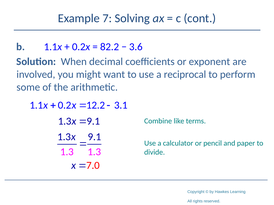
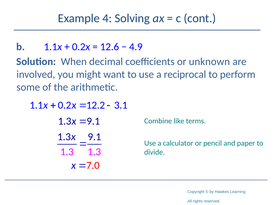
7: 7 -> 4
82.2: 82.2 -> 12.6
3.6: 3.6 -> 4.9
exponent: exponent -> unknown
